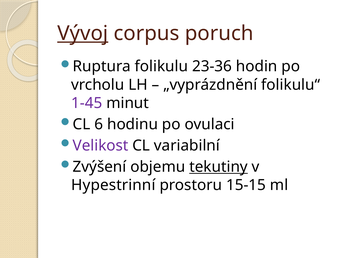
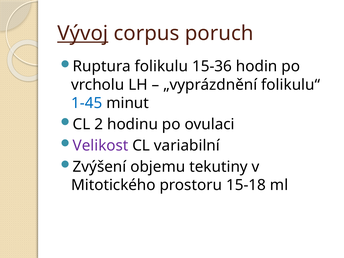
23-36: 23-36 -> 15-36
1-45 colour: purple -> blue
6: 6 -> 2
tekutiny underline: present -> none
Hypestrinní: Hypestrinní -> Mitotického
15-15: 15-15 -> 15-18
